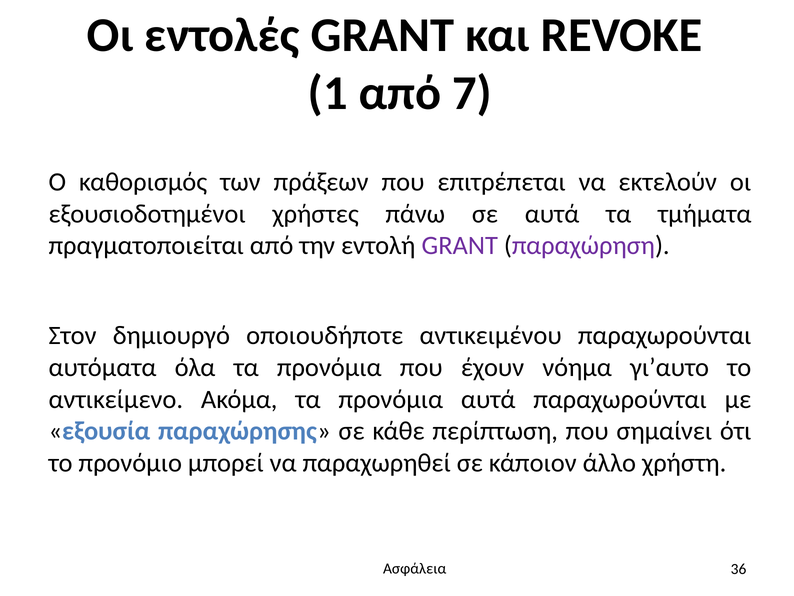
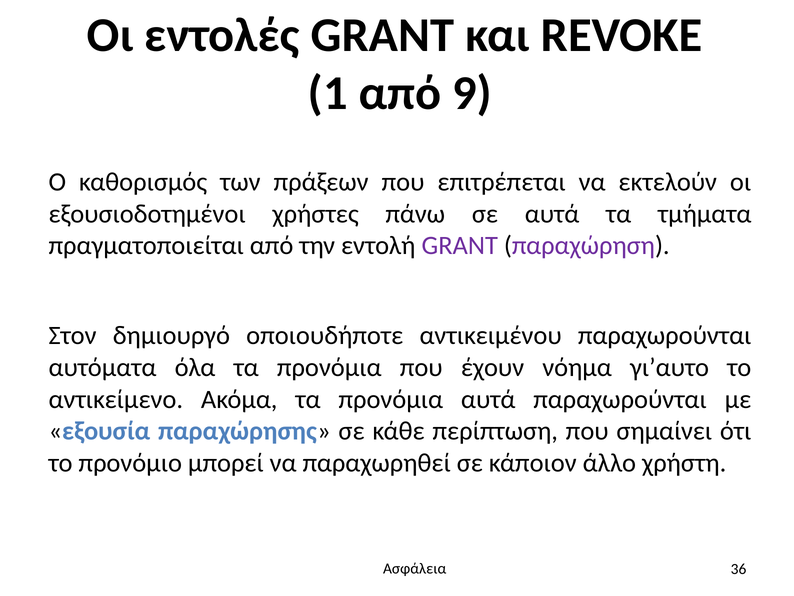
7: 7 -> 9
